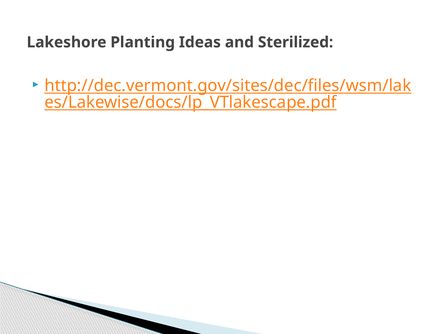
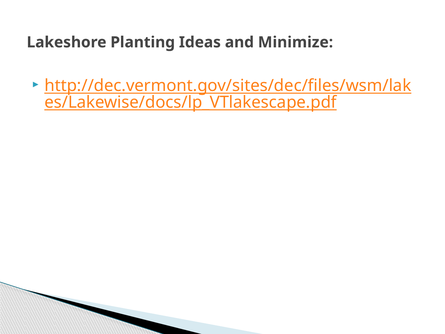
Sterilized: Sterilized -> Minimize
